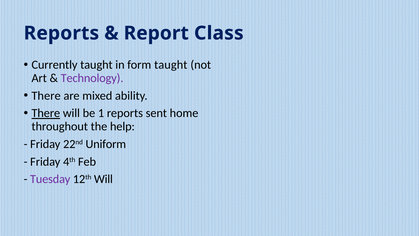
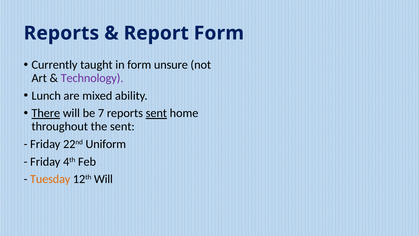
Report Class: Class -> Form
form taught: taught -> unsure
There at (46, 96): There -> Lunch
1: 1 -> 7
sent at (156, 113) underline: none -> present
the help: help -> sent
Tuesday colour: purple -> orange
